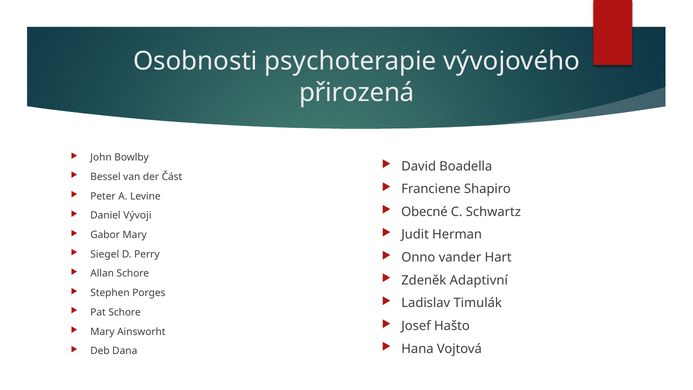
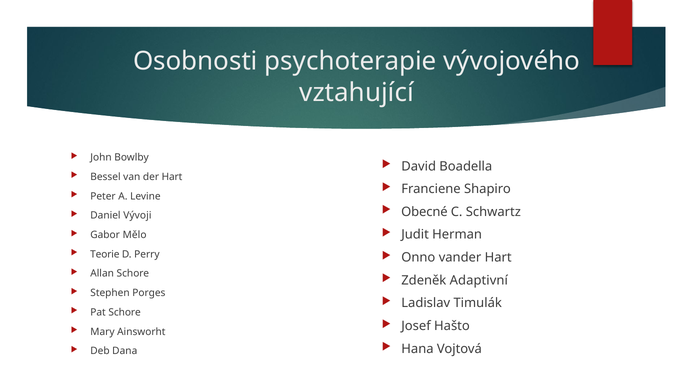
přirozená: přirozená -> vztahující
der Část: Část -> Hart
Gabor Mary: Mary -> Mělo
Siegel: Siegel -> Teorie
